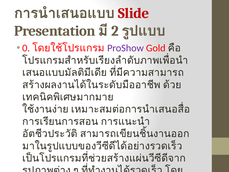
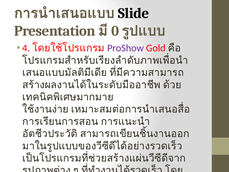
Slide colour: red -> black
2: 2 -> 0
0: 0 -> 4
